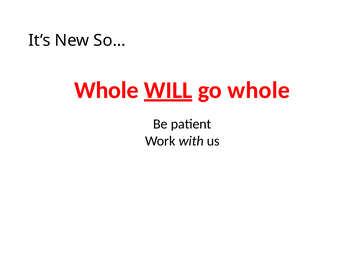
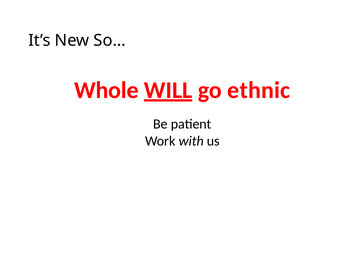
go whole: whole -> ethnic
